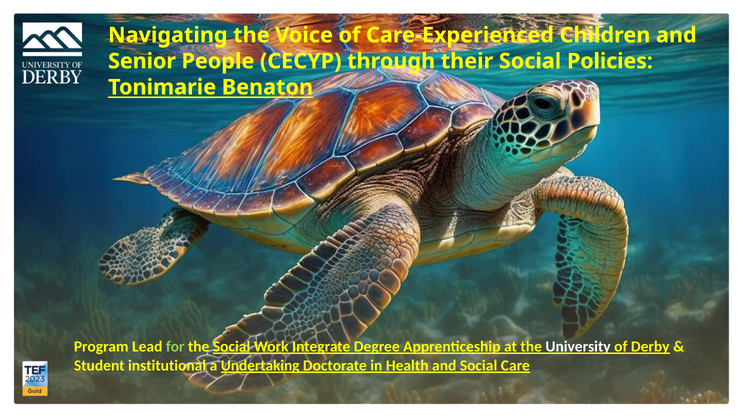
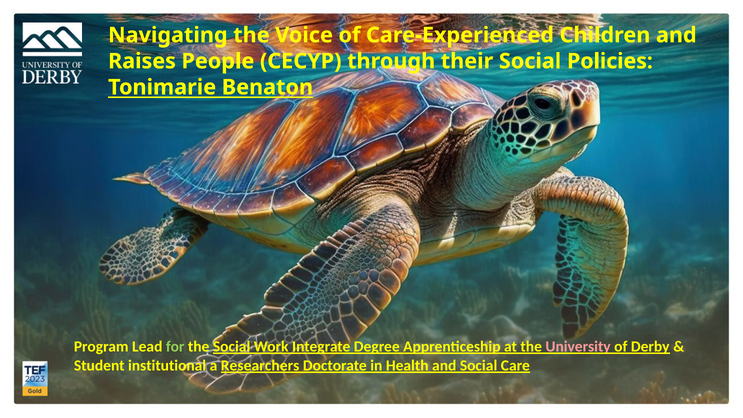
Senior: Senior -> Raises
University colour: white -> pink
Undertaking: Undertaking -> Researchers
